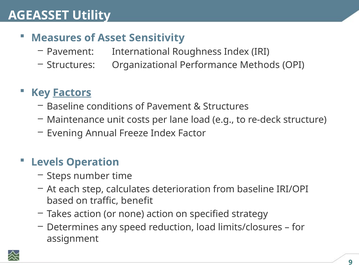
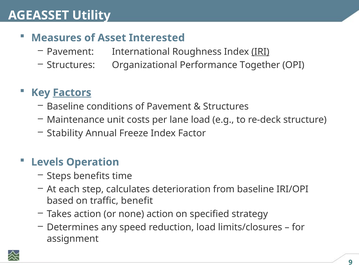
Sensitivity: Sensitivity -> Interested
IRI underline: none -> present
Methods: Methods -> Together
Evening: Evening -> Stability
number: number -> benefits
